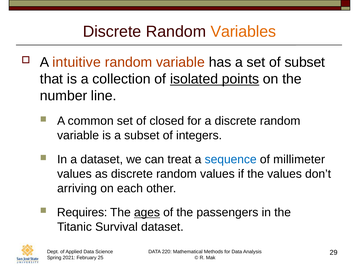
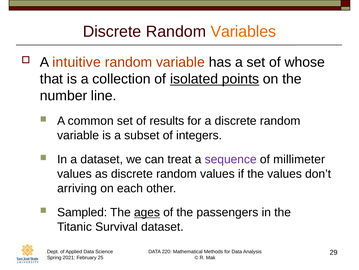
of subset: subset -> whose
closed: closed -> results
sequence colour: blue -> purple
Requires: Requires -> Sampled
